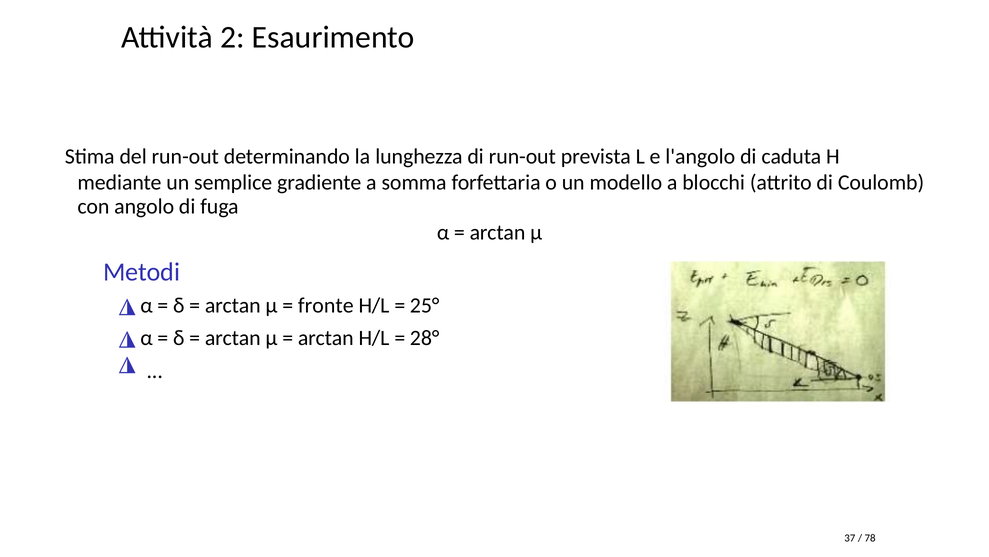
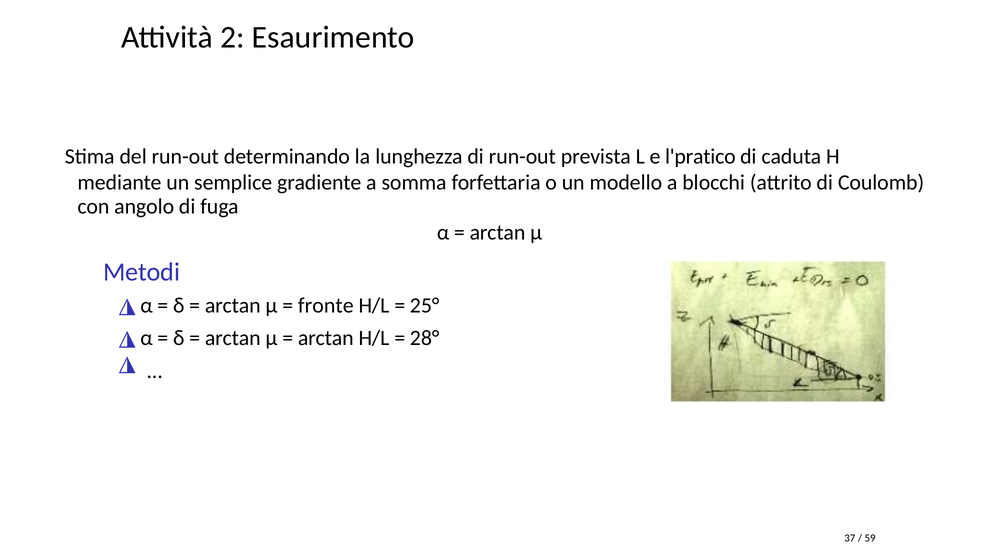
l'angolo: l'angolo -> l'pratico
78: 78 -> 59
